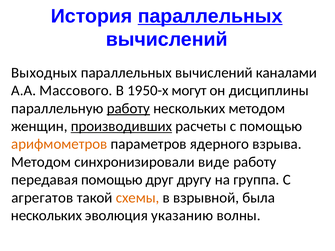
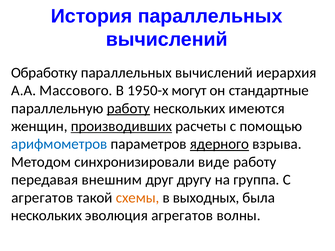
параллельных at (210, 16) underline: present -> none
Выходных: Выходных -> Обработку
каналами: каналами -> иерархия
дисциплины: дисциплины -> стандартные
нескольких методом: методом -> имеются
арифмометров colour: orange -> blue
ядерного underline: none -> present
передавая помощью: помощью -> внешним
взрывной: взрывной -> выходных
эволюция указанию: указанию -> агрегатов
